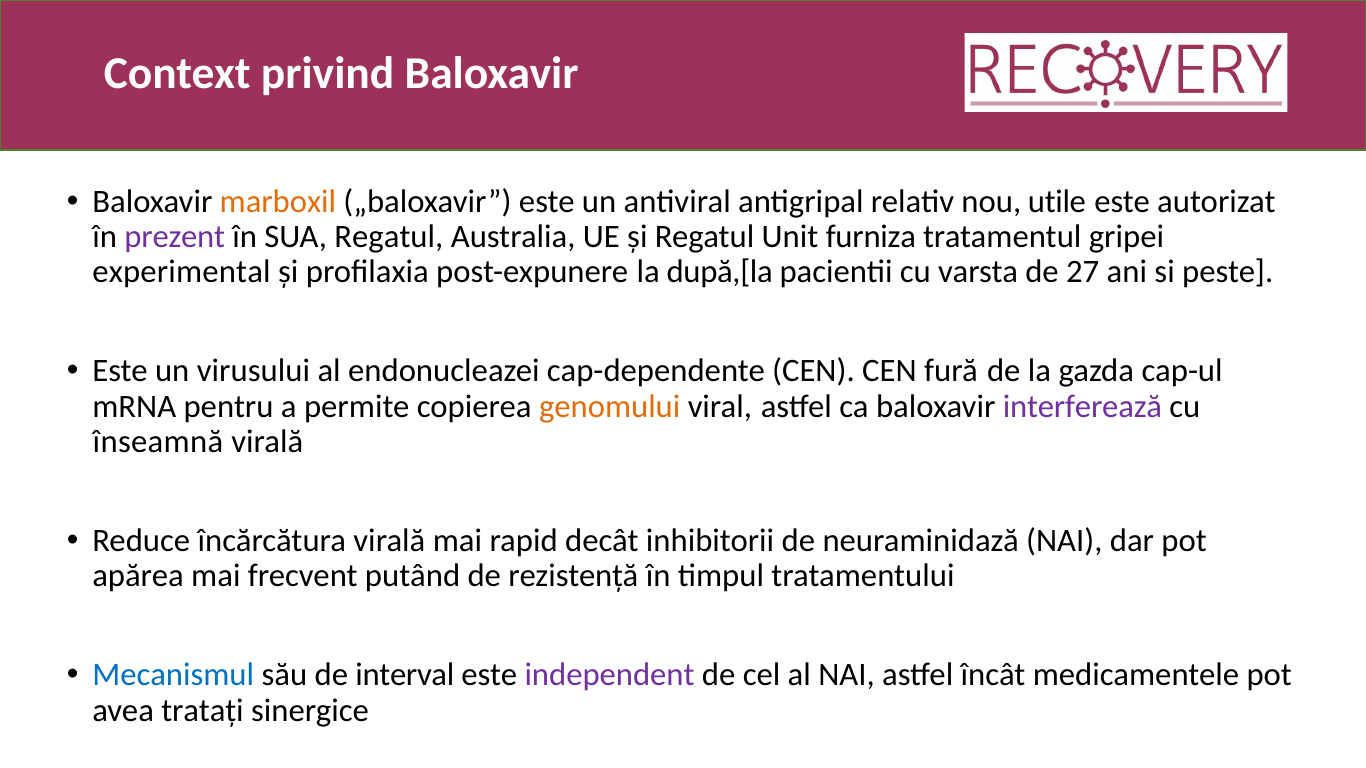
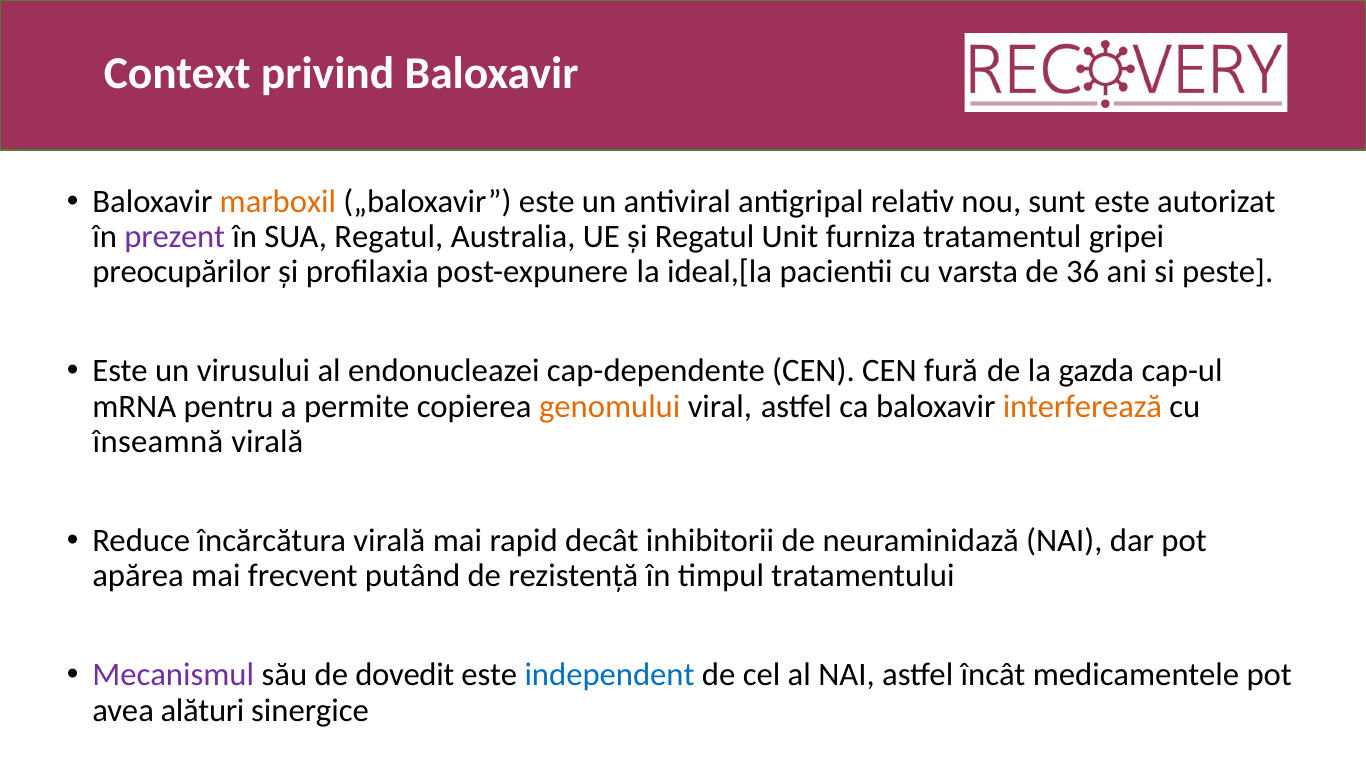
utile: utile -> sunt
experimental: experimental -> preocupărilor
după,[la: după,[la -> ideal,[la
27: 27 -> 36
interferează colour: purple -> orange
Mecanismul colour: blue -> purple
interval: interval -> dovedit
independent colour: purple -> blue
tratați: tratați -> alături
